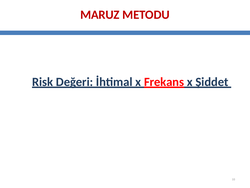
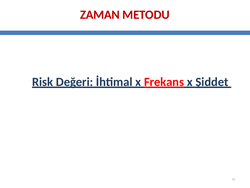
MARUZ: MARUZ -> ZAMAN
